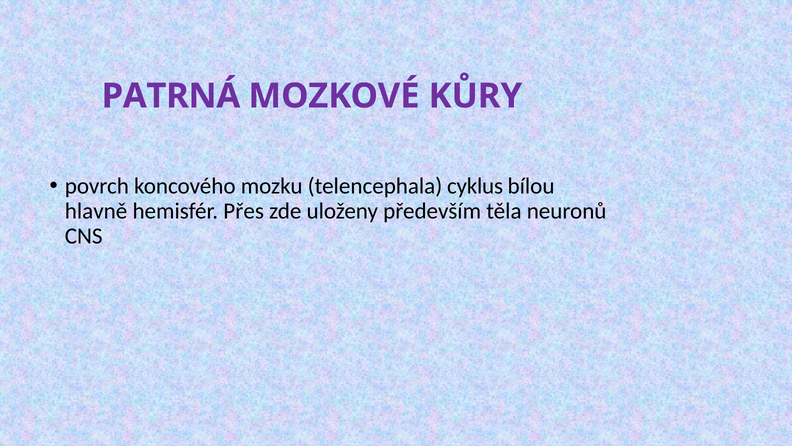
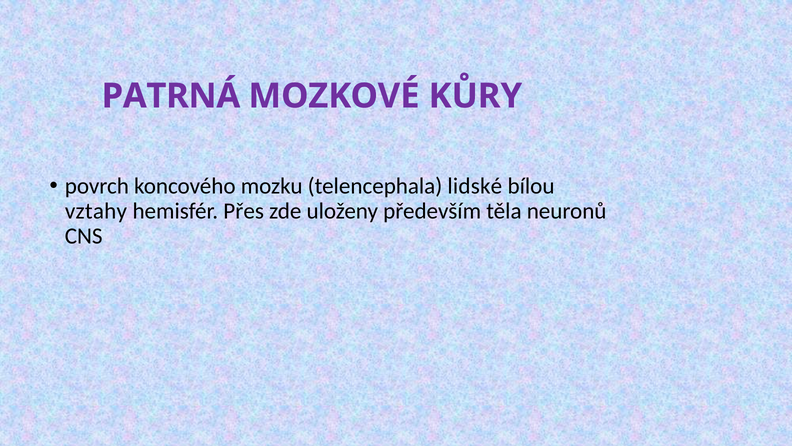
cyklus: cyklus -> lidské
hlavně: hlavně -> vztahy
